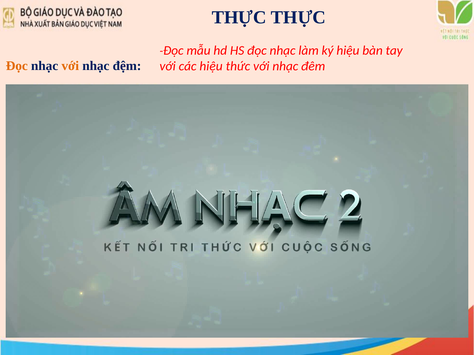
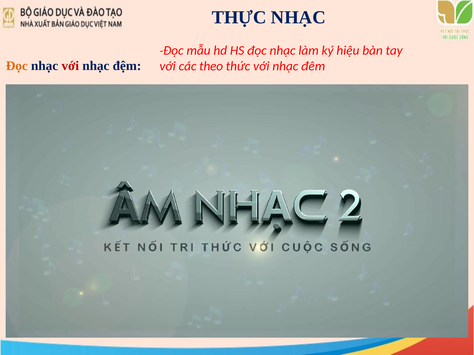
THỰC THỰC: THỰC -> NHẠC
với at (70, 66) colour: orange -> red
các hiệu: hiệu -> theo
